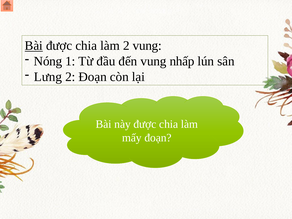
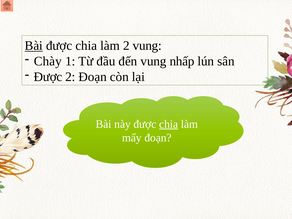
Nóng: Nóng -> Chày
Lưng at (48, 77): Lưng -> Được
chia at (169, 124) underline: none -> present
